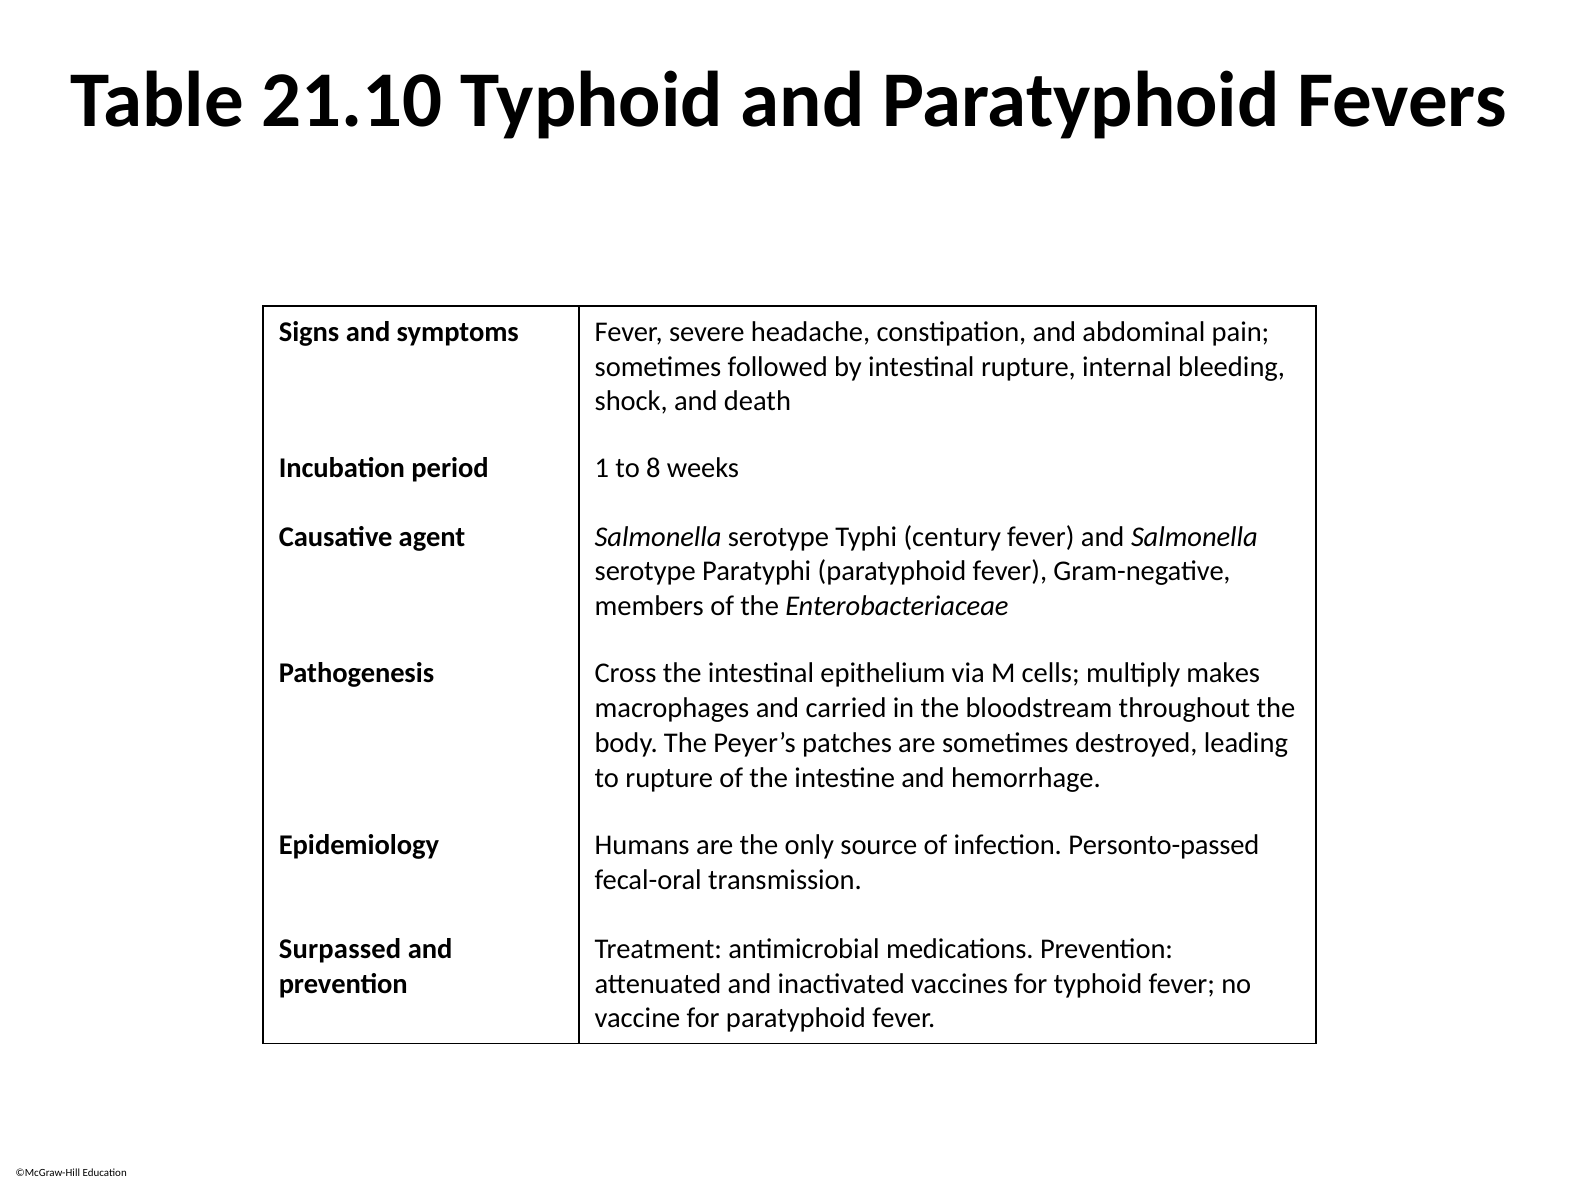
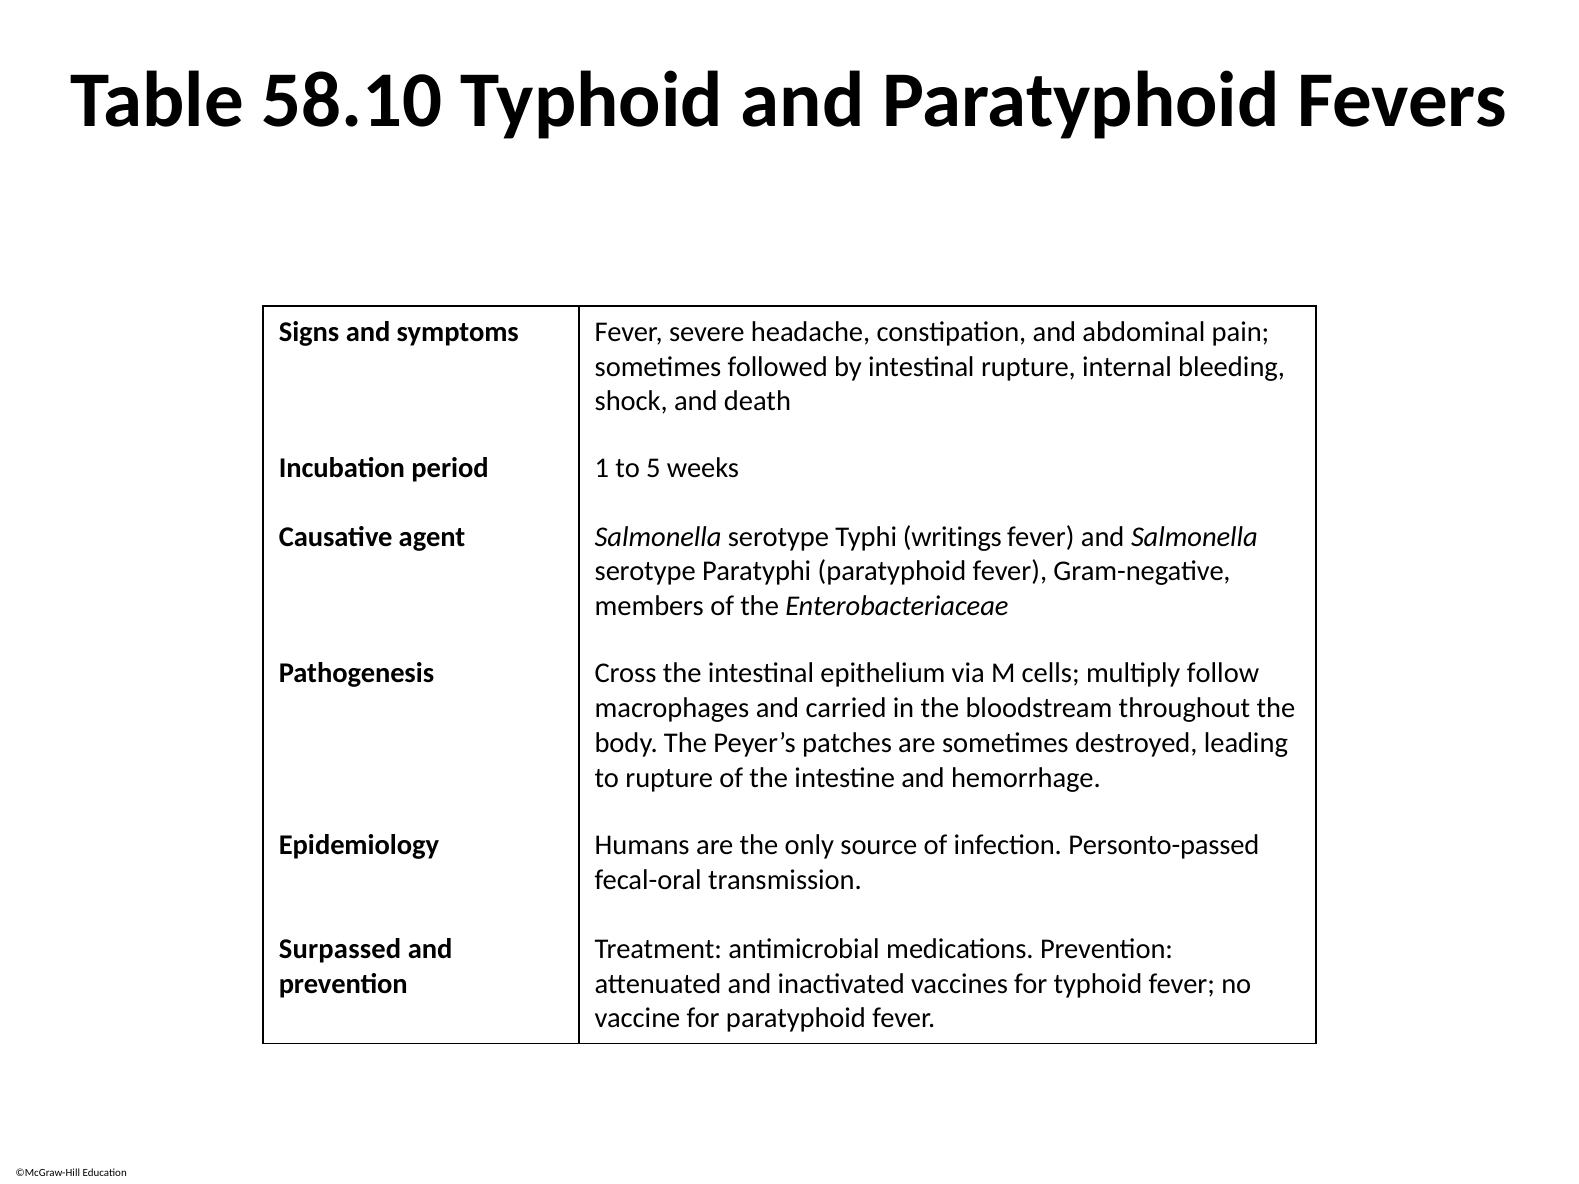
21.10: 21.10 -> 58.10
8: 8 -> 5
century: century -> writings
makes: makes -> follow
